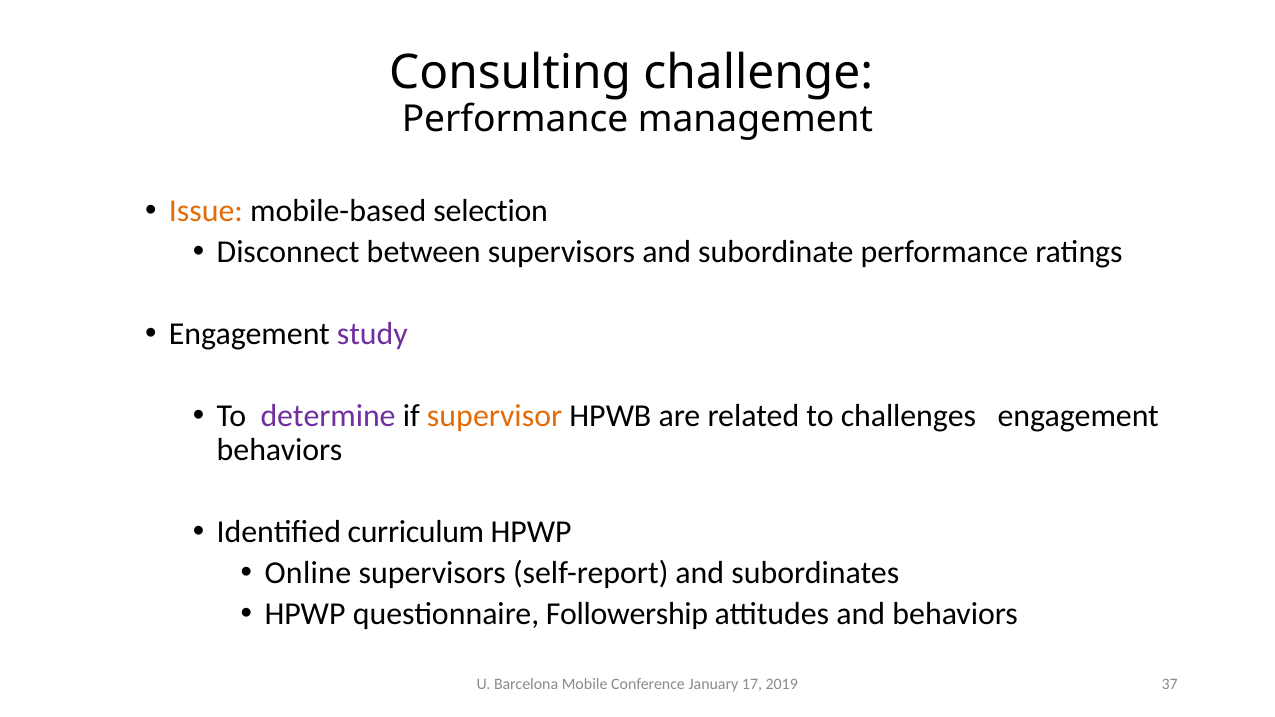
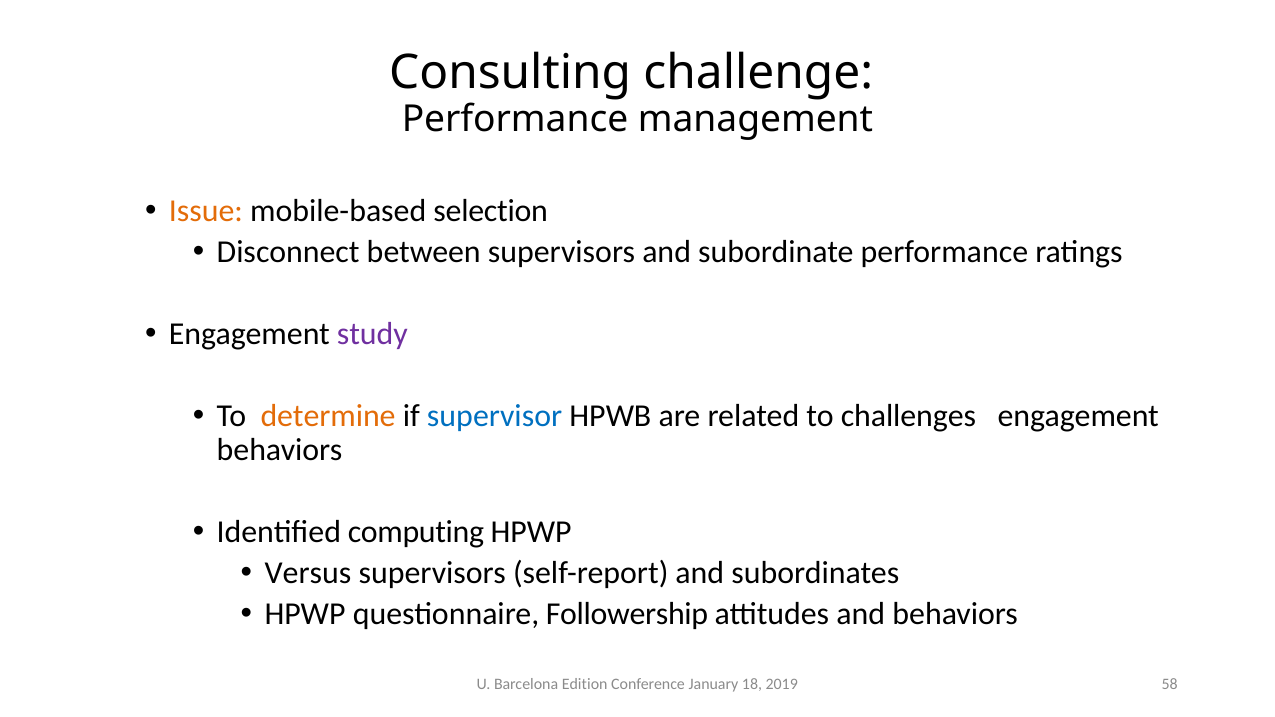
determine colour: purple -> orange
supervisor colour: orange -> blue
curriculum: curriculum -> computing
Online: Online -> Versus
Mobile: Mobile -> Edition
17: 17 -> 18
37: 37 -> 58
